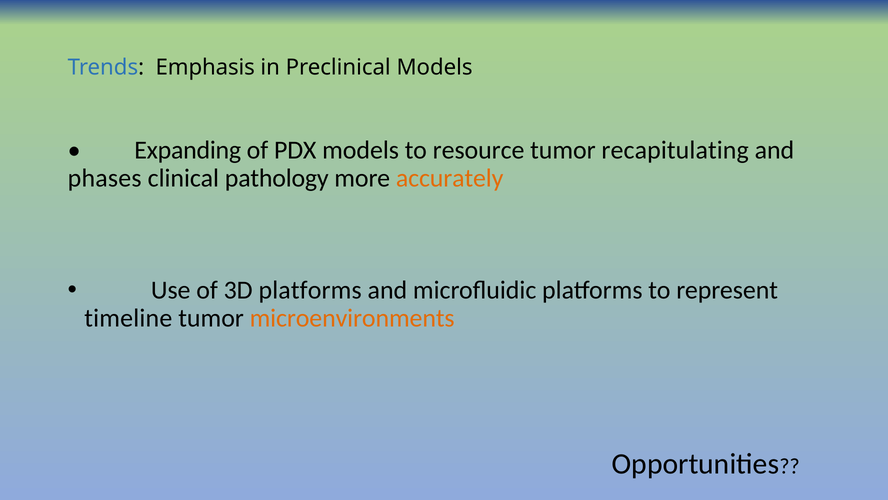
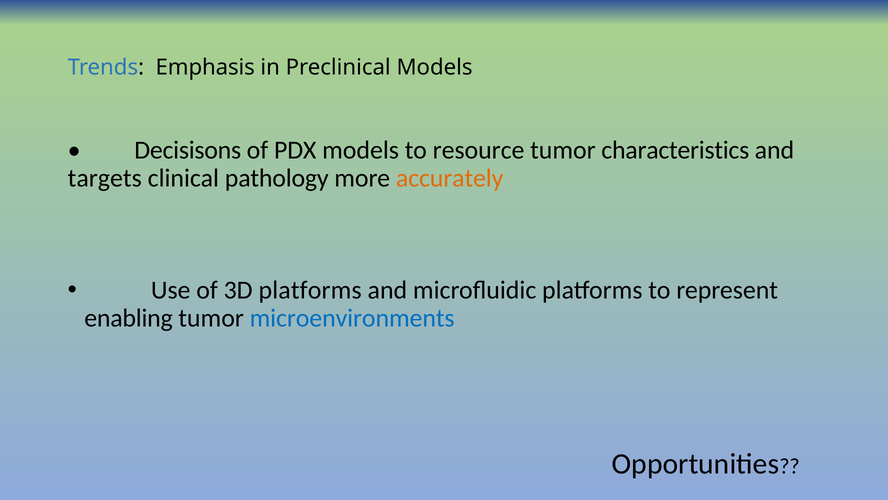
Expanding: Expanding -> Decisisons
recapitulating: recapitulating -> characteristics
phases: phases -> targets
timeline: timeline -> enabling
microenvironments colour: orange -> blue
